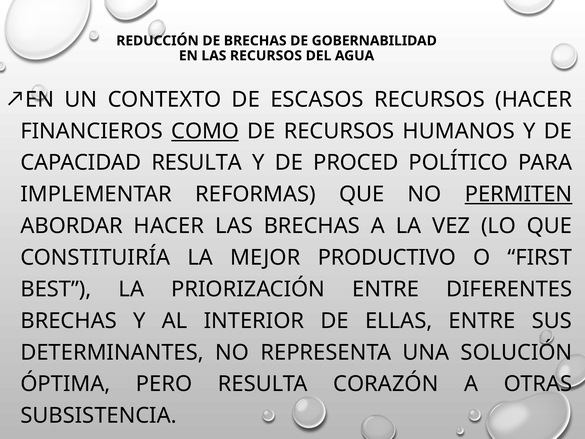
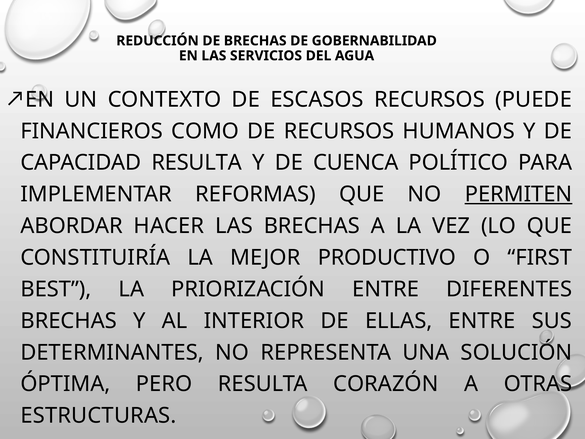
LAS RECURSOS: RECURSOS -> SERVICIOS
RECURSOS HACER: HACER -> PUEDE
COMO underline: present -> none
PROCED: PROCED -> CUENCA
SUBSISTENCIA: SUBSISTENCIA -> ESTRUCTURAS
